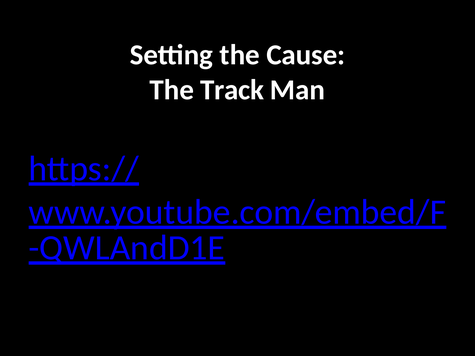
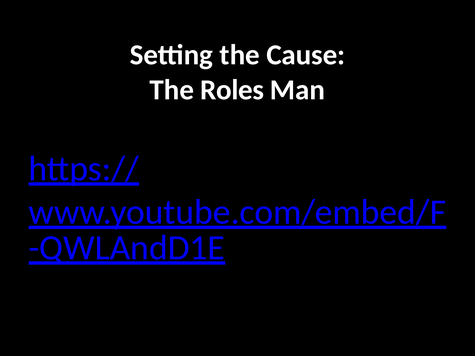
Track: Track -> Roles
